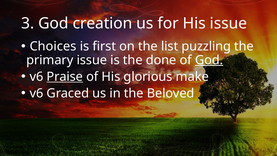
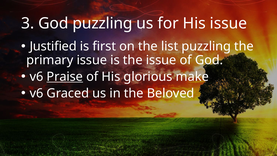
God creation: creation -> puzzling
Choices: Choices -> Justified
the done: done -> issue
God at (209, 60) underline: present -> none
